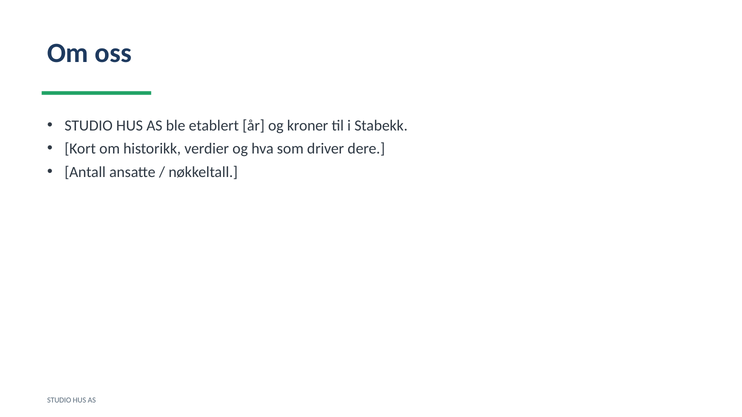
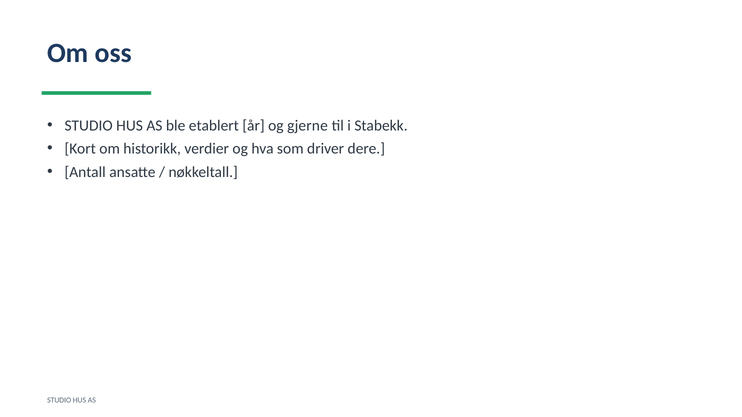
kroner: kroner -> gjerne
